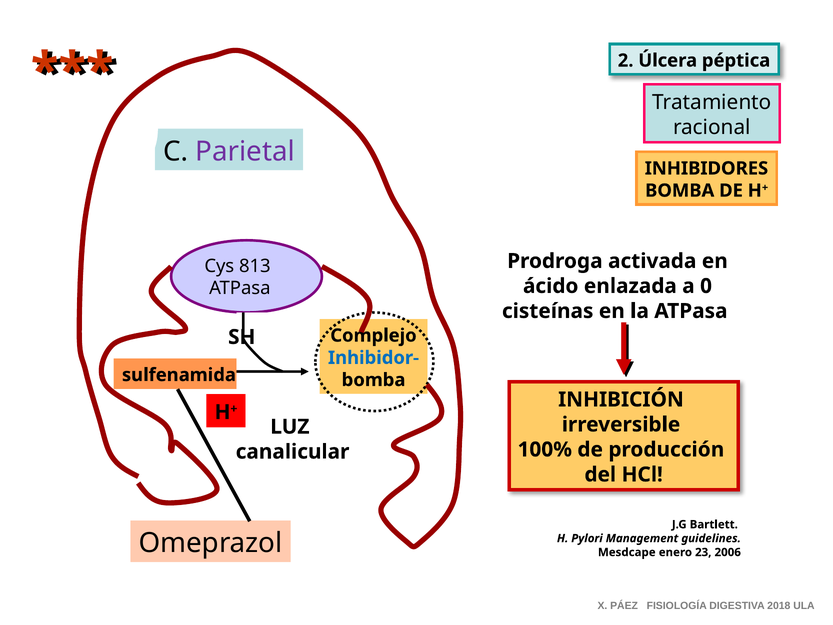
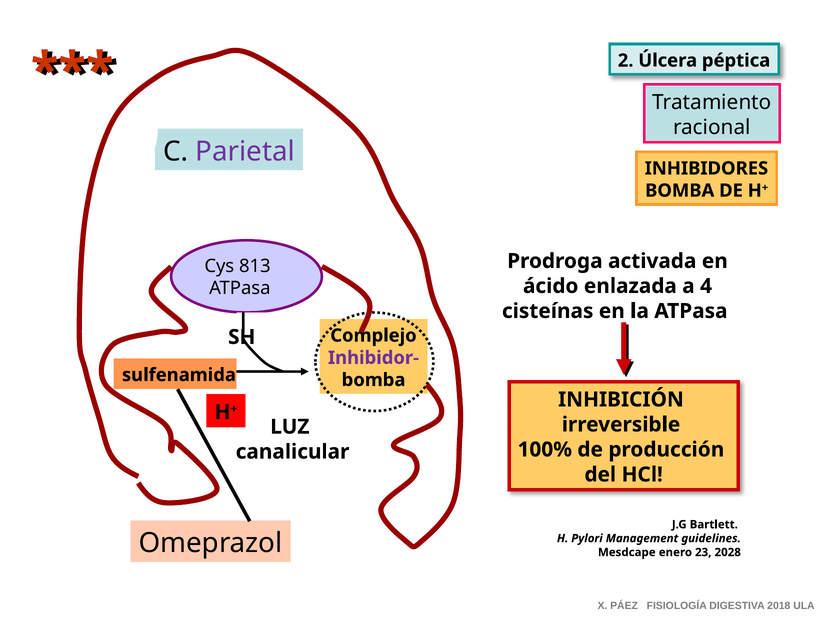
0: 0 -> 4
Inhibidor- colour: blue -> purple
2006: 2006 -> 2028
